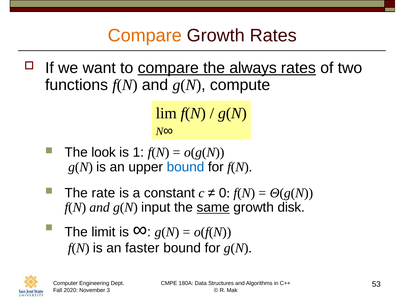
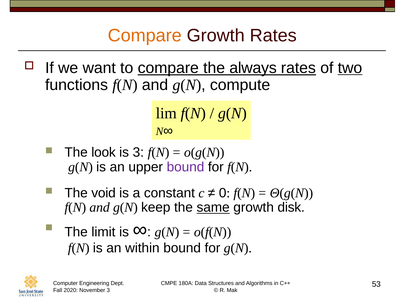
two underline: none -> present
is 1: 1 -> 3
bound at (185, 167) colour: blue -> purple
rate: rate -> void
input: input -> keep
faster: faster -> within
